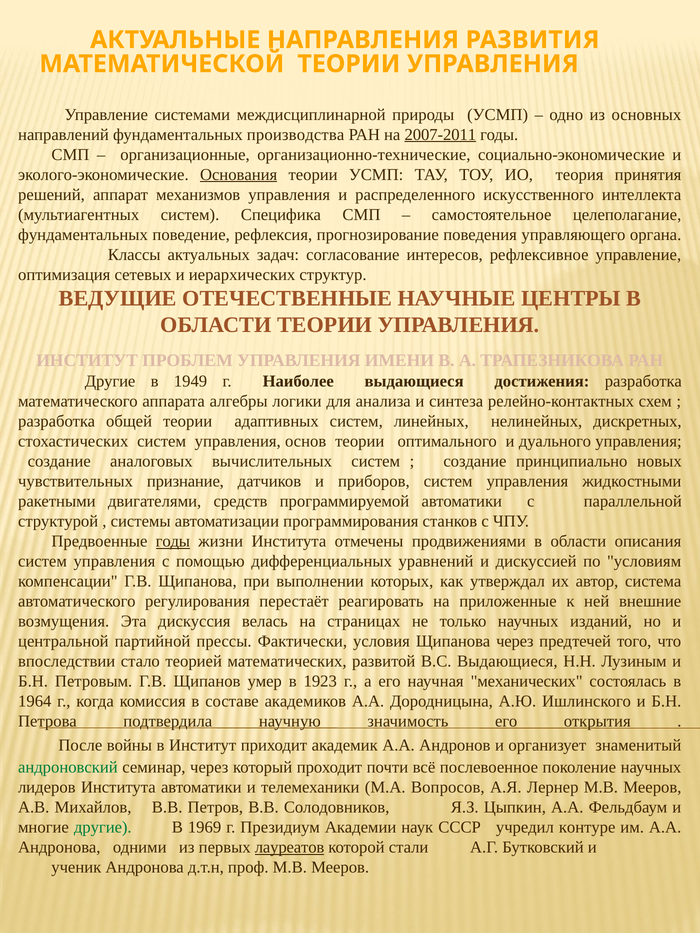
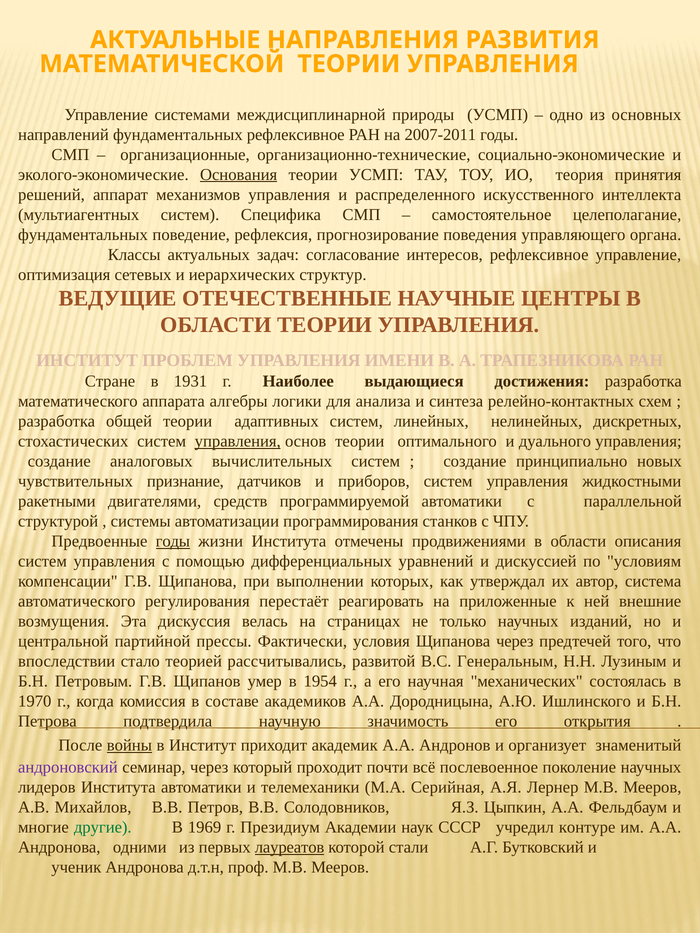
фундаментальных производства: производства -> рефлексивное
2007-2011 underline: present -> none
Другие at (110, 381): Другие -> Стране
1949: 1949 -> 1931
управления at (238, 441) underline: none -> present
математических: математических -> рассчитывались
В.С Выдающиеся: Выдающиеся -> Генеральным
1923: 1923 -> 1954
1964: 1964 -> 1970
войны underline: none -> present
андроновский colour: green -> purple
Вопросов: Вопросов -> Серийная
